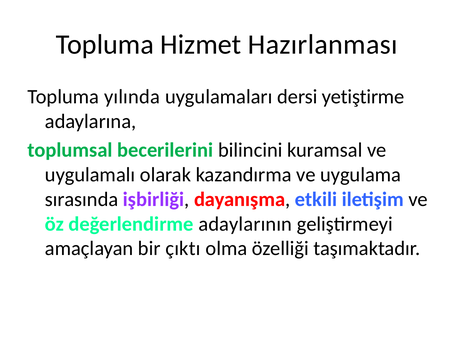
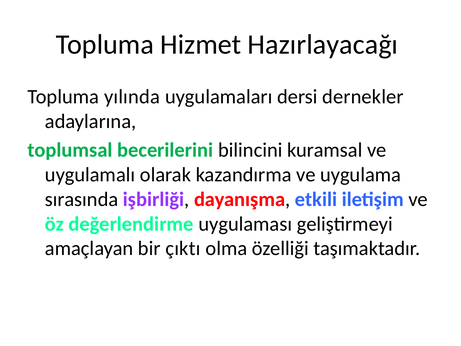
Hazırlanması: Hazırlanması -> Hazırlayacağı
yetiştirme: yetiştirme -> dernekler
adaylarının: adaylarının -> uygulaması
